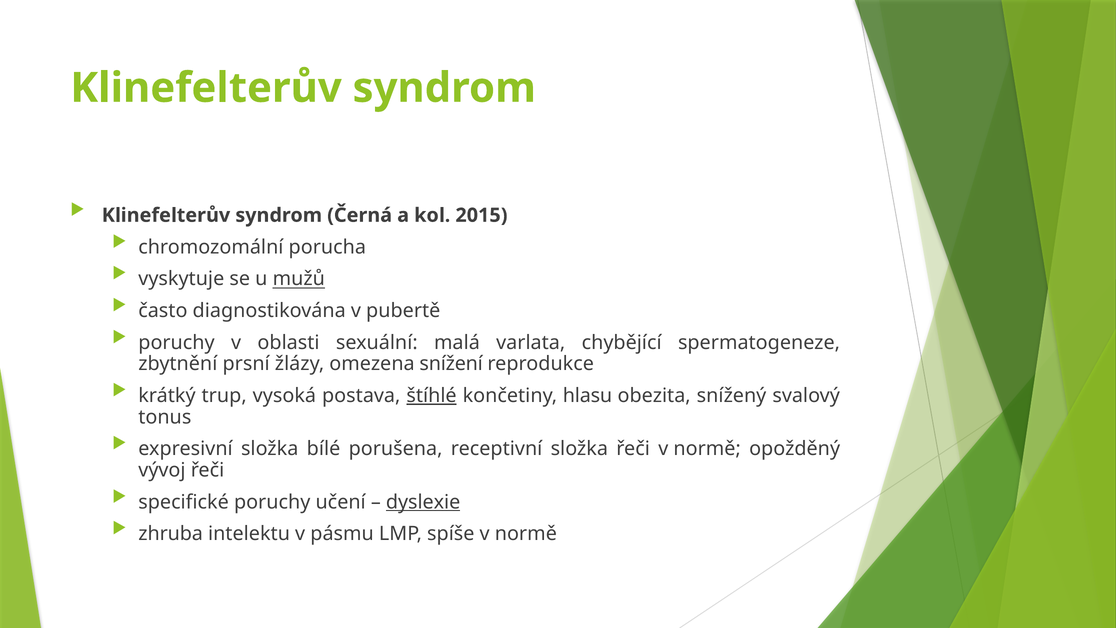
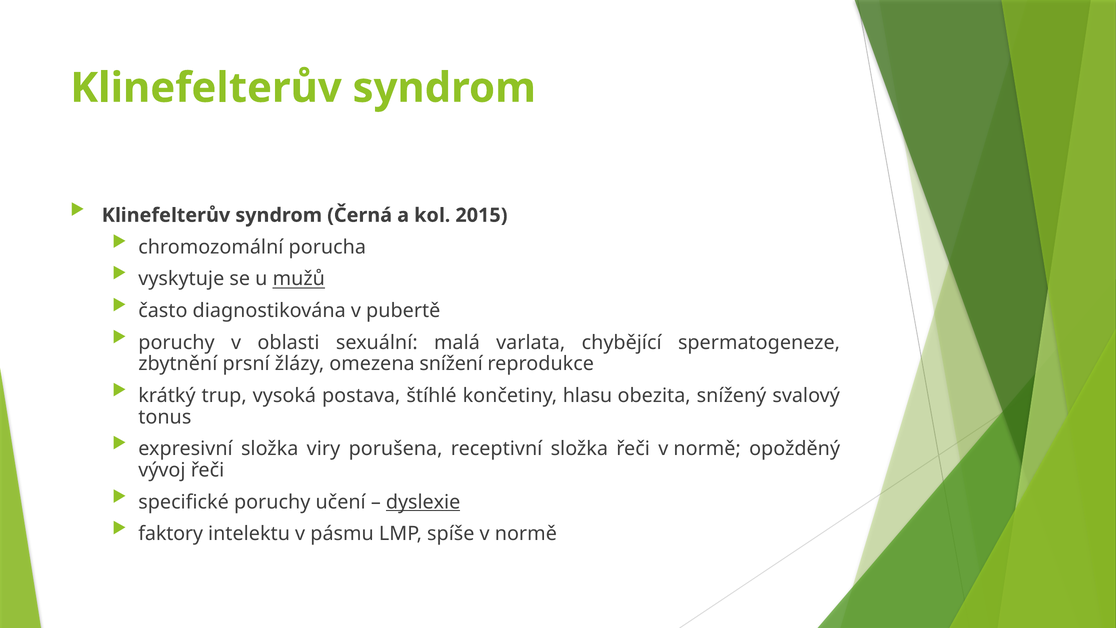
štíhlé underline: present -> none
bílé: bílé -> viry
zhruba: zhruba -> faktory
